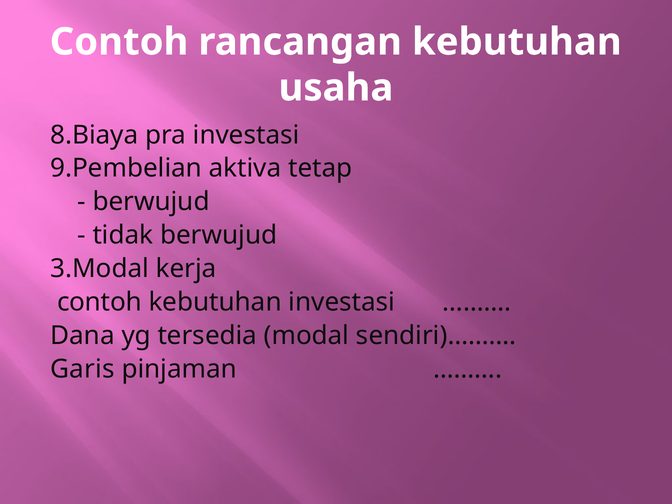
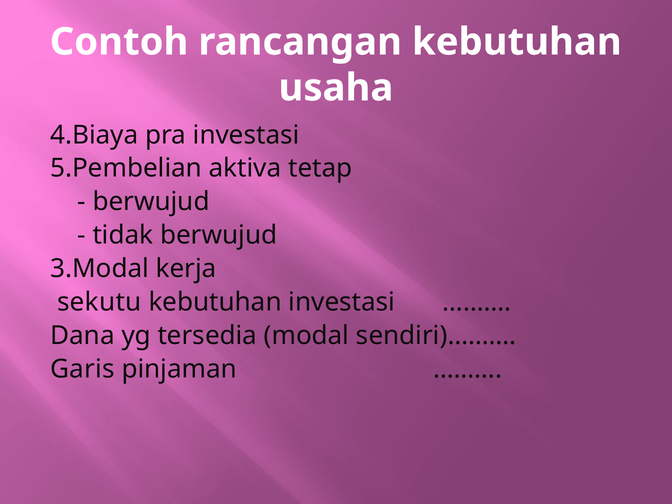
8.Biaya: 8.Biaya -> 4.Biaya
9.Pembelian: 9.Pembelian -> 5.Pembelian
contoh at (99, 302): contoh -> sekutu
